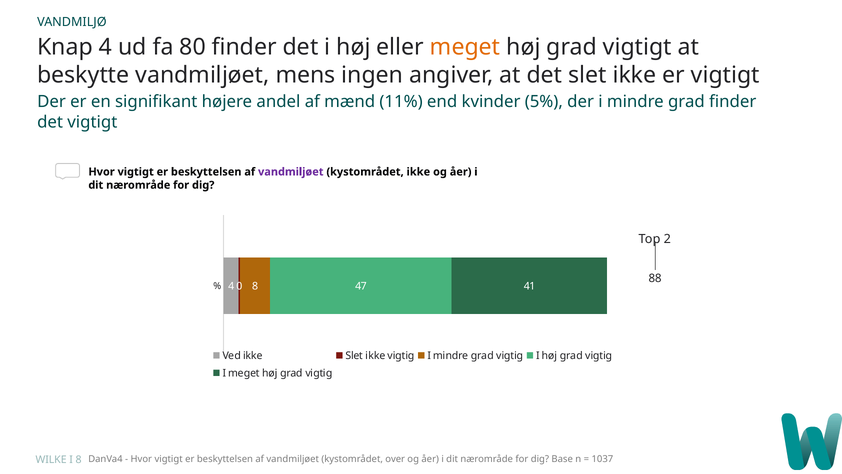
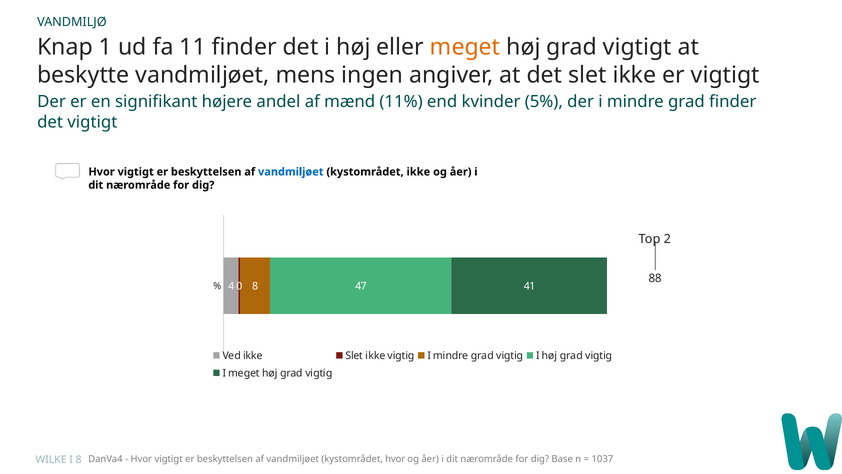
4: 4 -> 1
80: 80 -> 11
vandmiljøet at (291, 172) colour: purple -> blue
kystområdet over: over -> hvor
